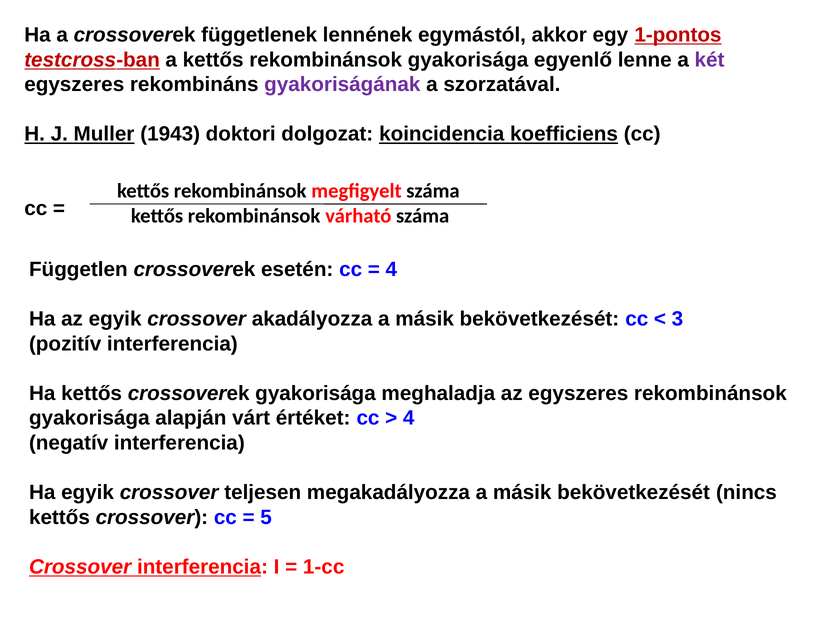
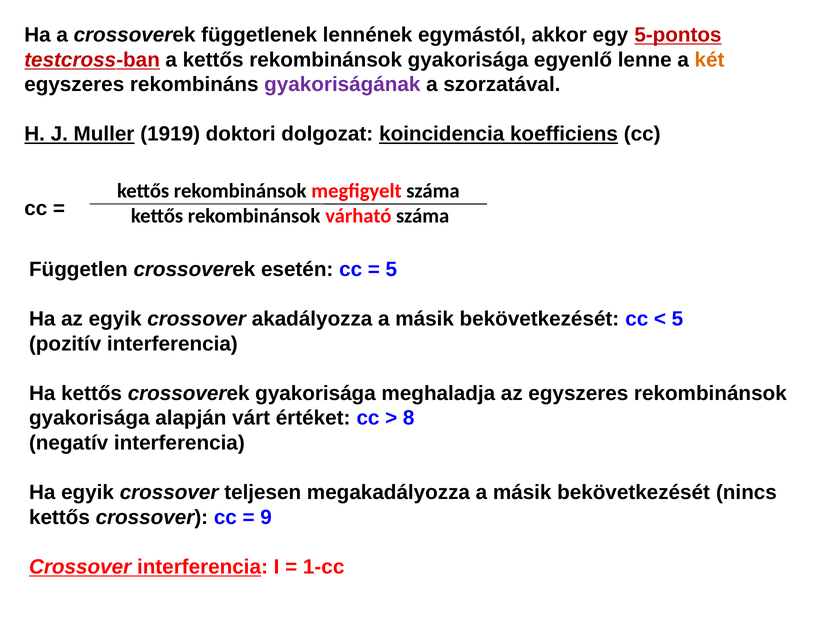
1-pontos: 1-pontos -> 5-pontos
két colour: purple -> orange
1943: 1943 -> 1919
4 at (391, 269): 4 -> 5
3 at (677, 319): 3 -> 5
4 at (409, 418): 4 -> 8
5: 5 -> 9
